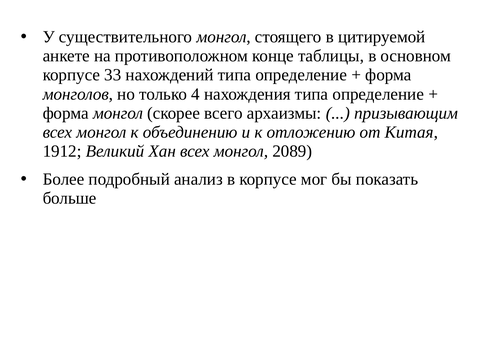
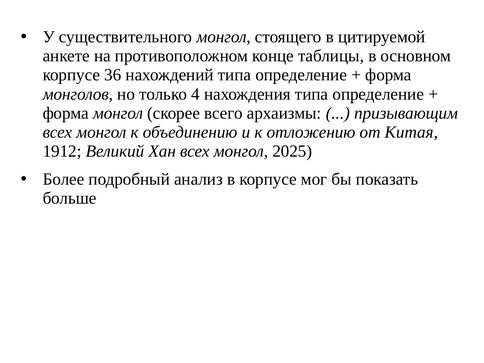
33: 33 -> 36
2089: 2089 -> 2025
